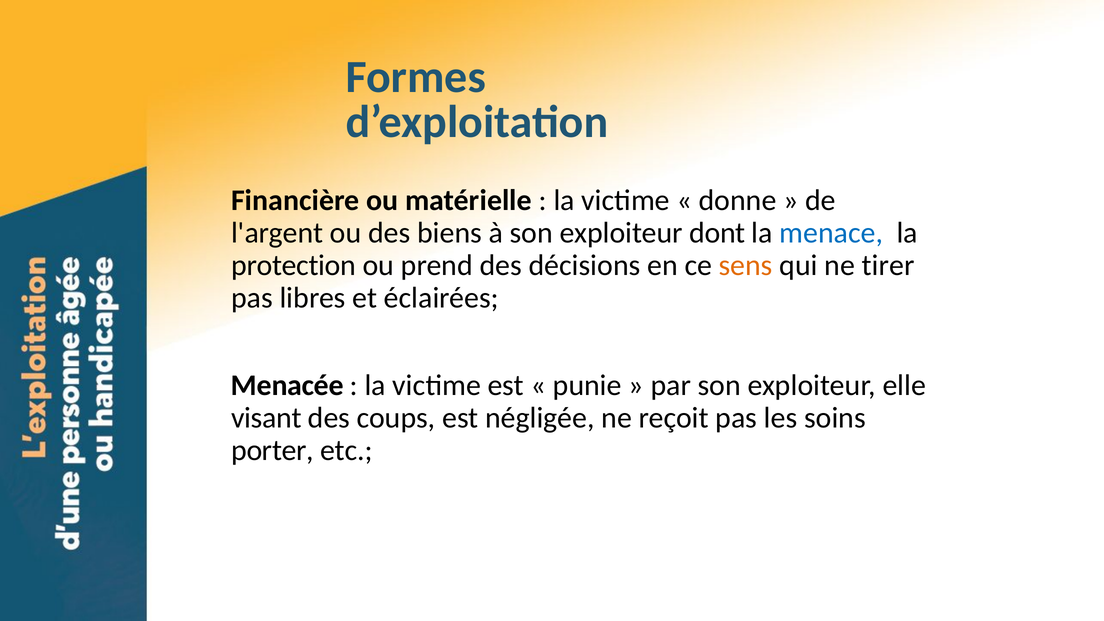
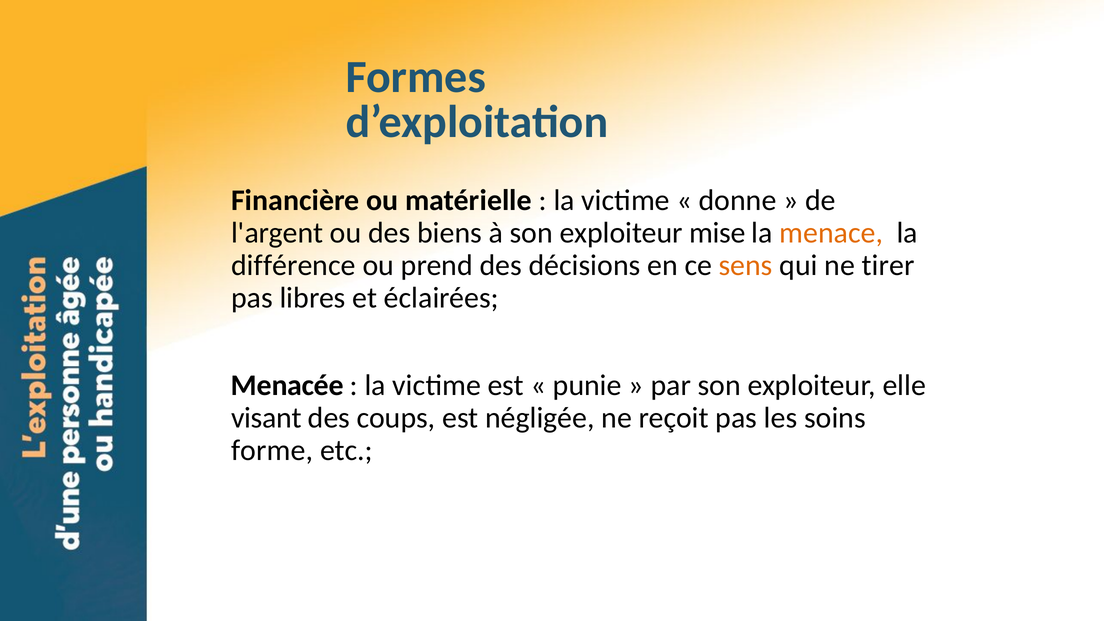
dont: dont -> mise
menace colour: blue -> orange
protection: protection -> différence
porter: porter -> forme
